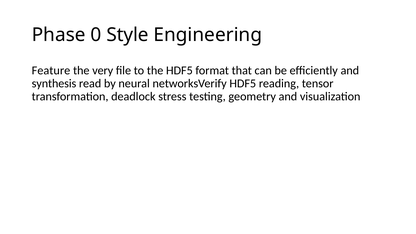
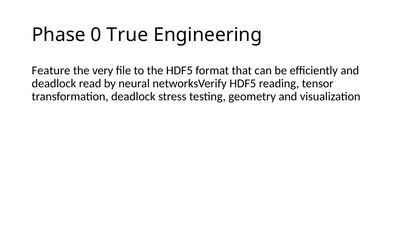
Style: Style -> True
synthesis at (54, 83): synthesis -> deadlock
